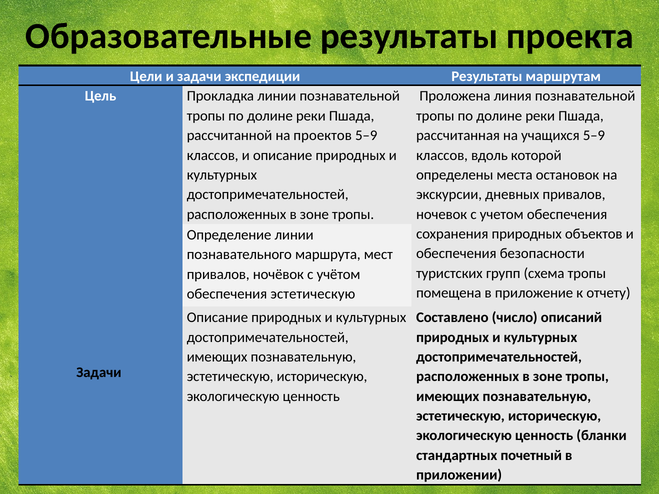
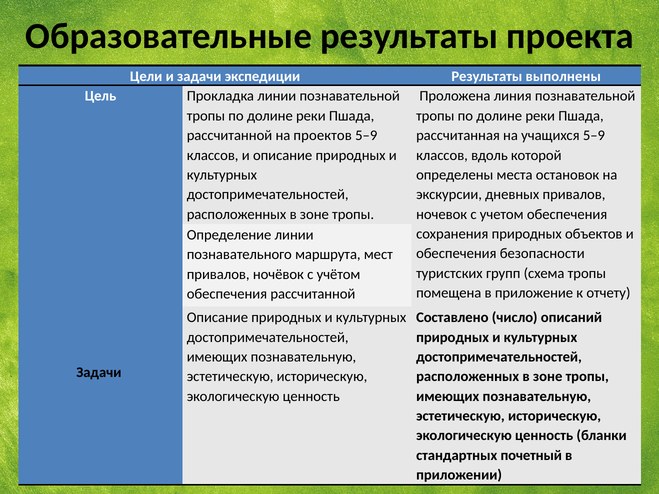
маршрутам: маршрутам -> выполнены
обеспечения эстетическую: эстетическую -> рассчитанной
